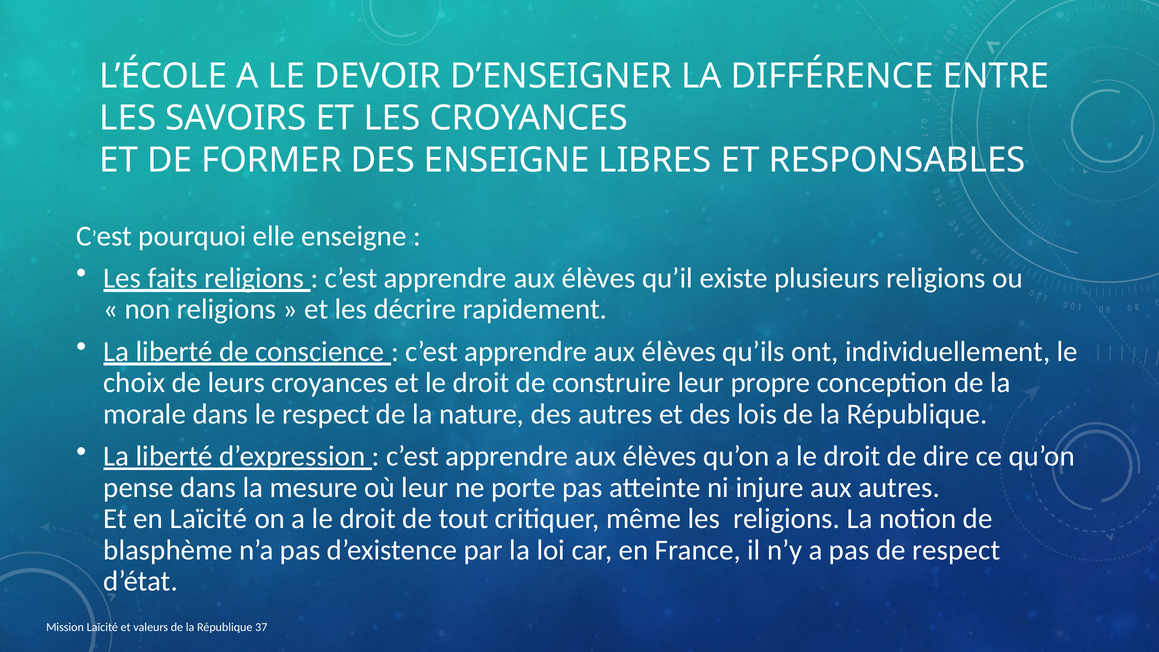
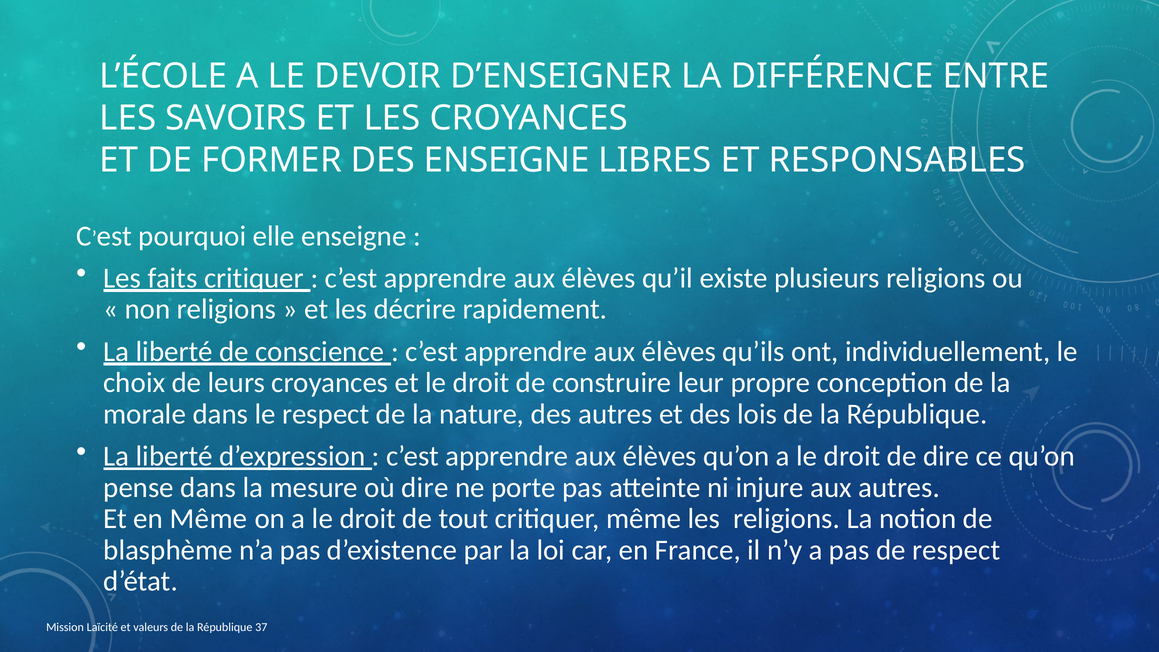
faits religions: religions -> critiquer
où leur: leur -> dire
en Laïcité: Laïcité -> Même
